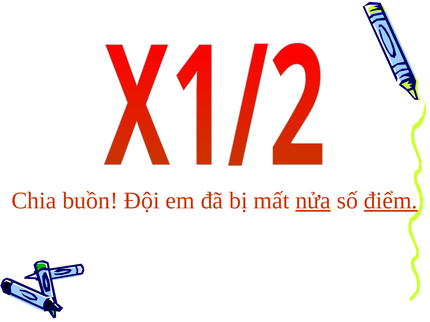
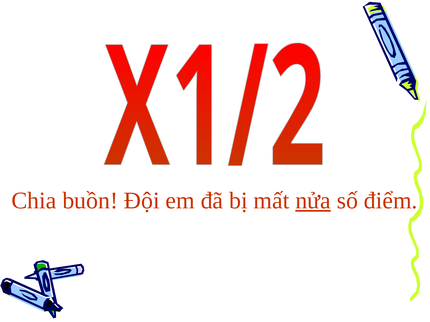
điểm underline: present -> none
